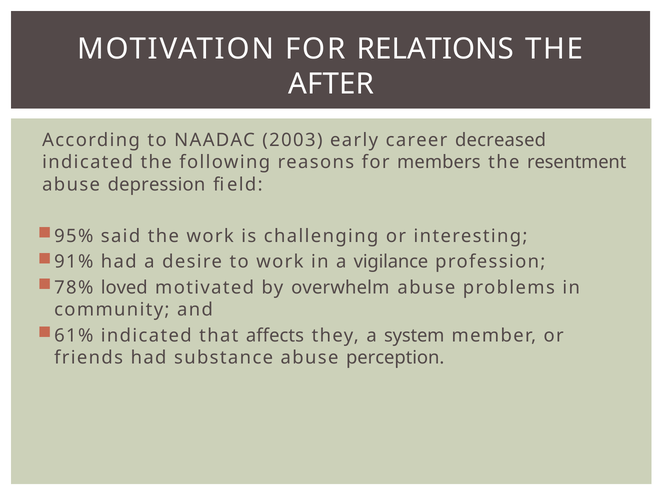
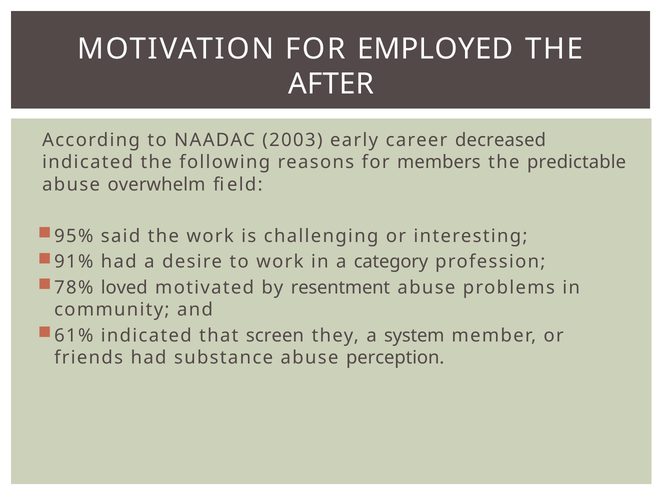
RELATIONS: RELATIONS -> EMPLOYED
resentment: resentment -> predictable
depression: depression -> overwhelm
vigilance: vigilance -> category
overwhelm: overwhelm -> resentment
affects: affects -> screen
